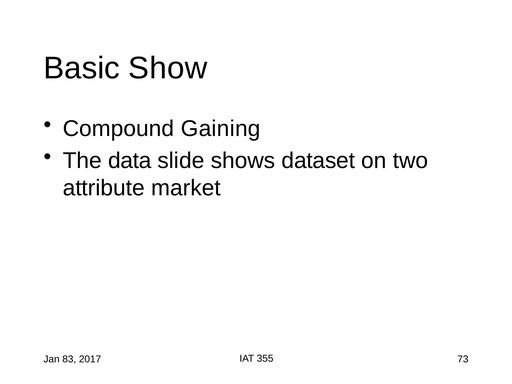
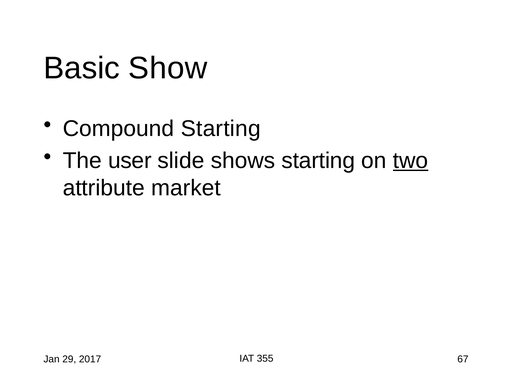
Compound Gaining: Gaining -> Starting
data: data -> user
shows dataset: dataset -> starting
two underline: none -> present
73: 73 -> 67
83: 83 -> 29
